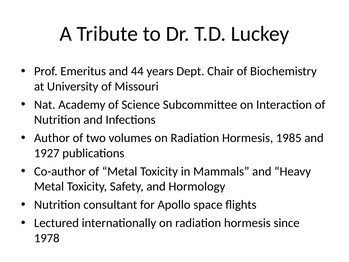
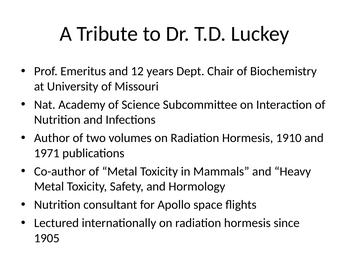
44: 44 -> 12
1985: 1985 -> 1910
1927: 1927 -> 1971
1978: 1978 -> 1905
